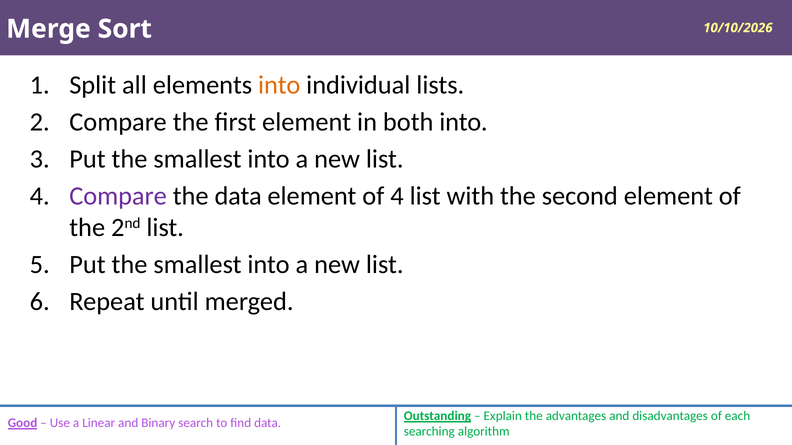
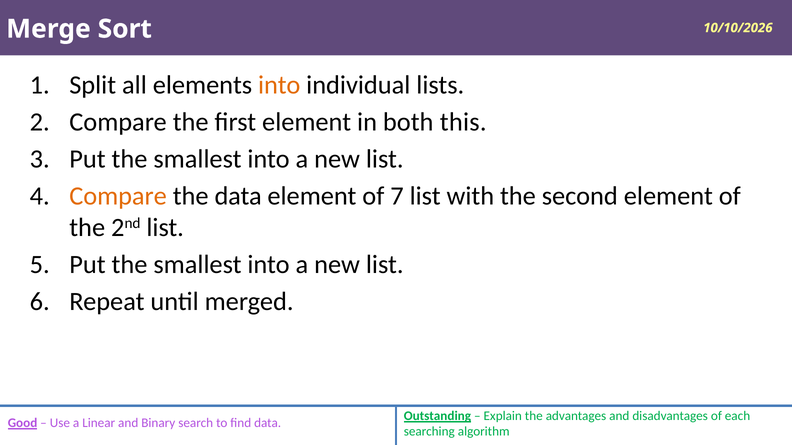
both into: into -> this
Compare at (118, 196) colour: purple -> orange
of 4: 4 -> 7
